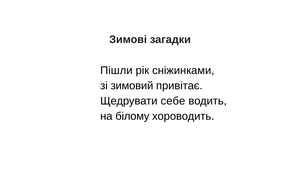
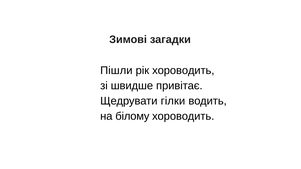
рік сніжинками: сніжинками -> хороводить
зимовий: зимовий -> швидше
себе: себе -> гілки
